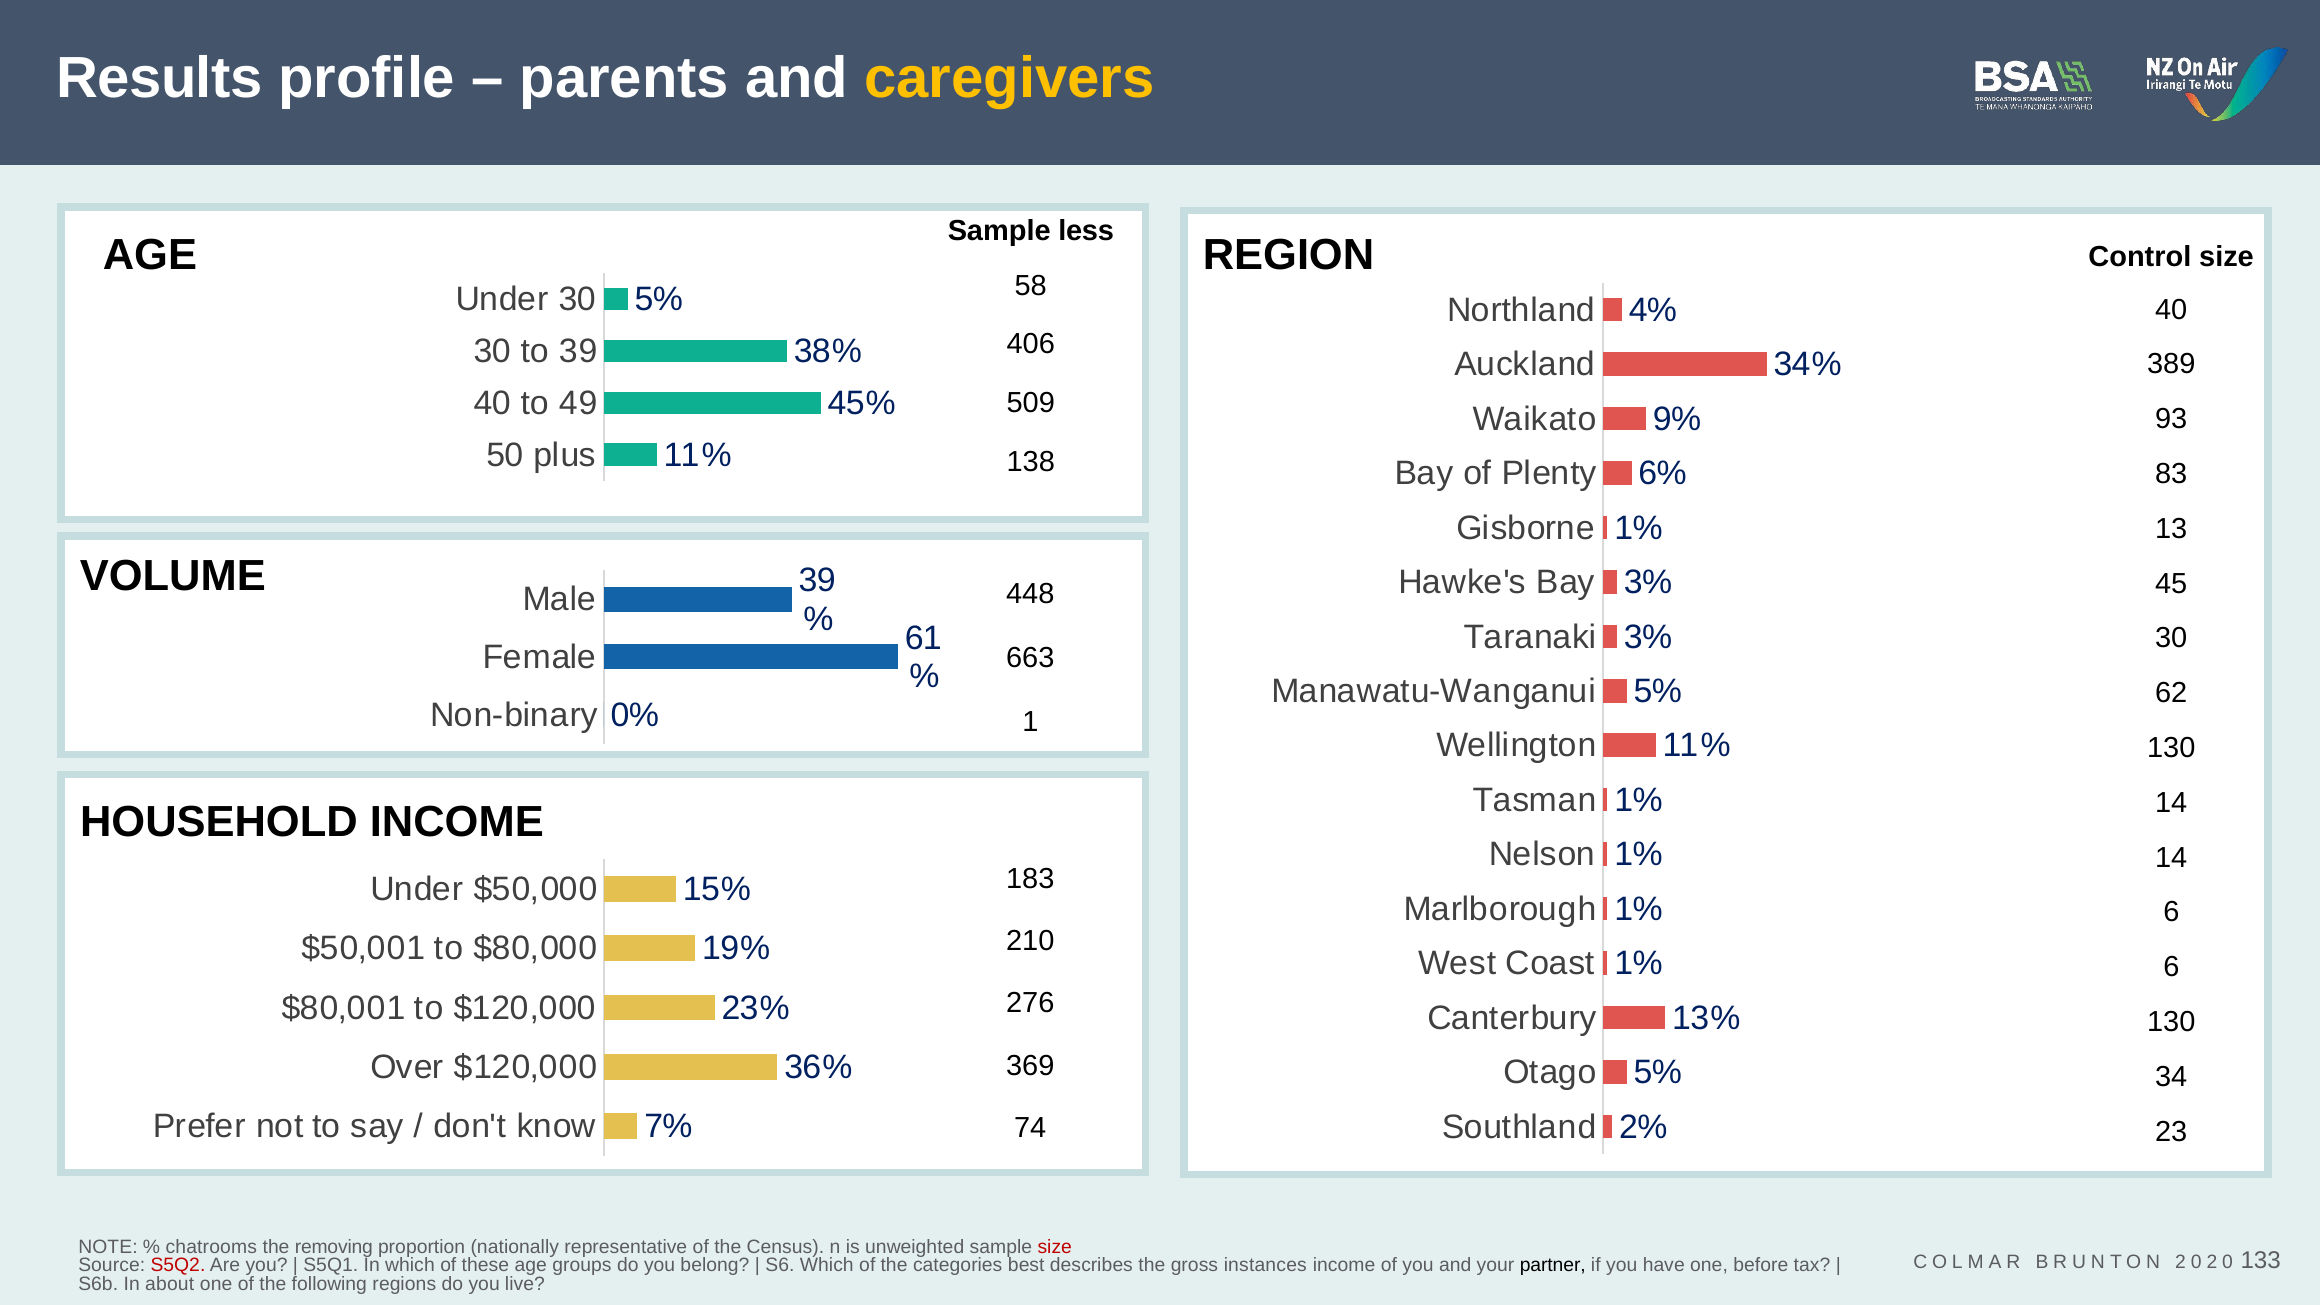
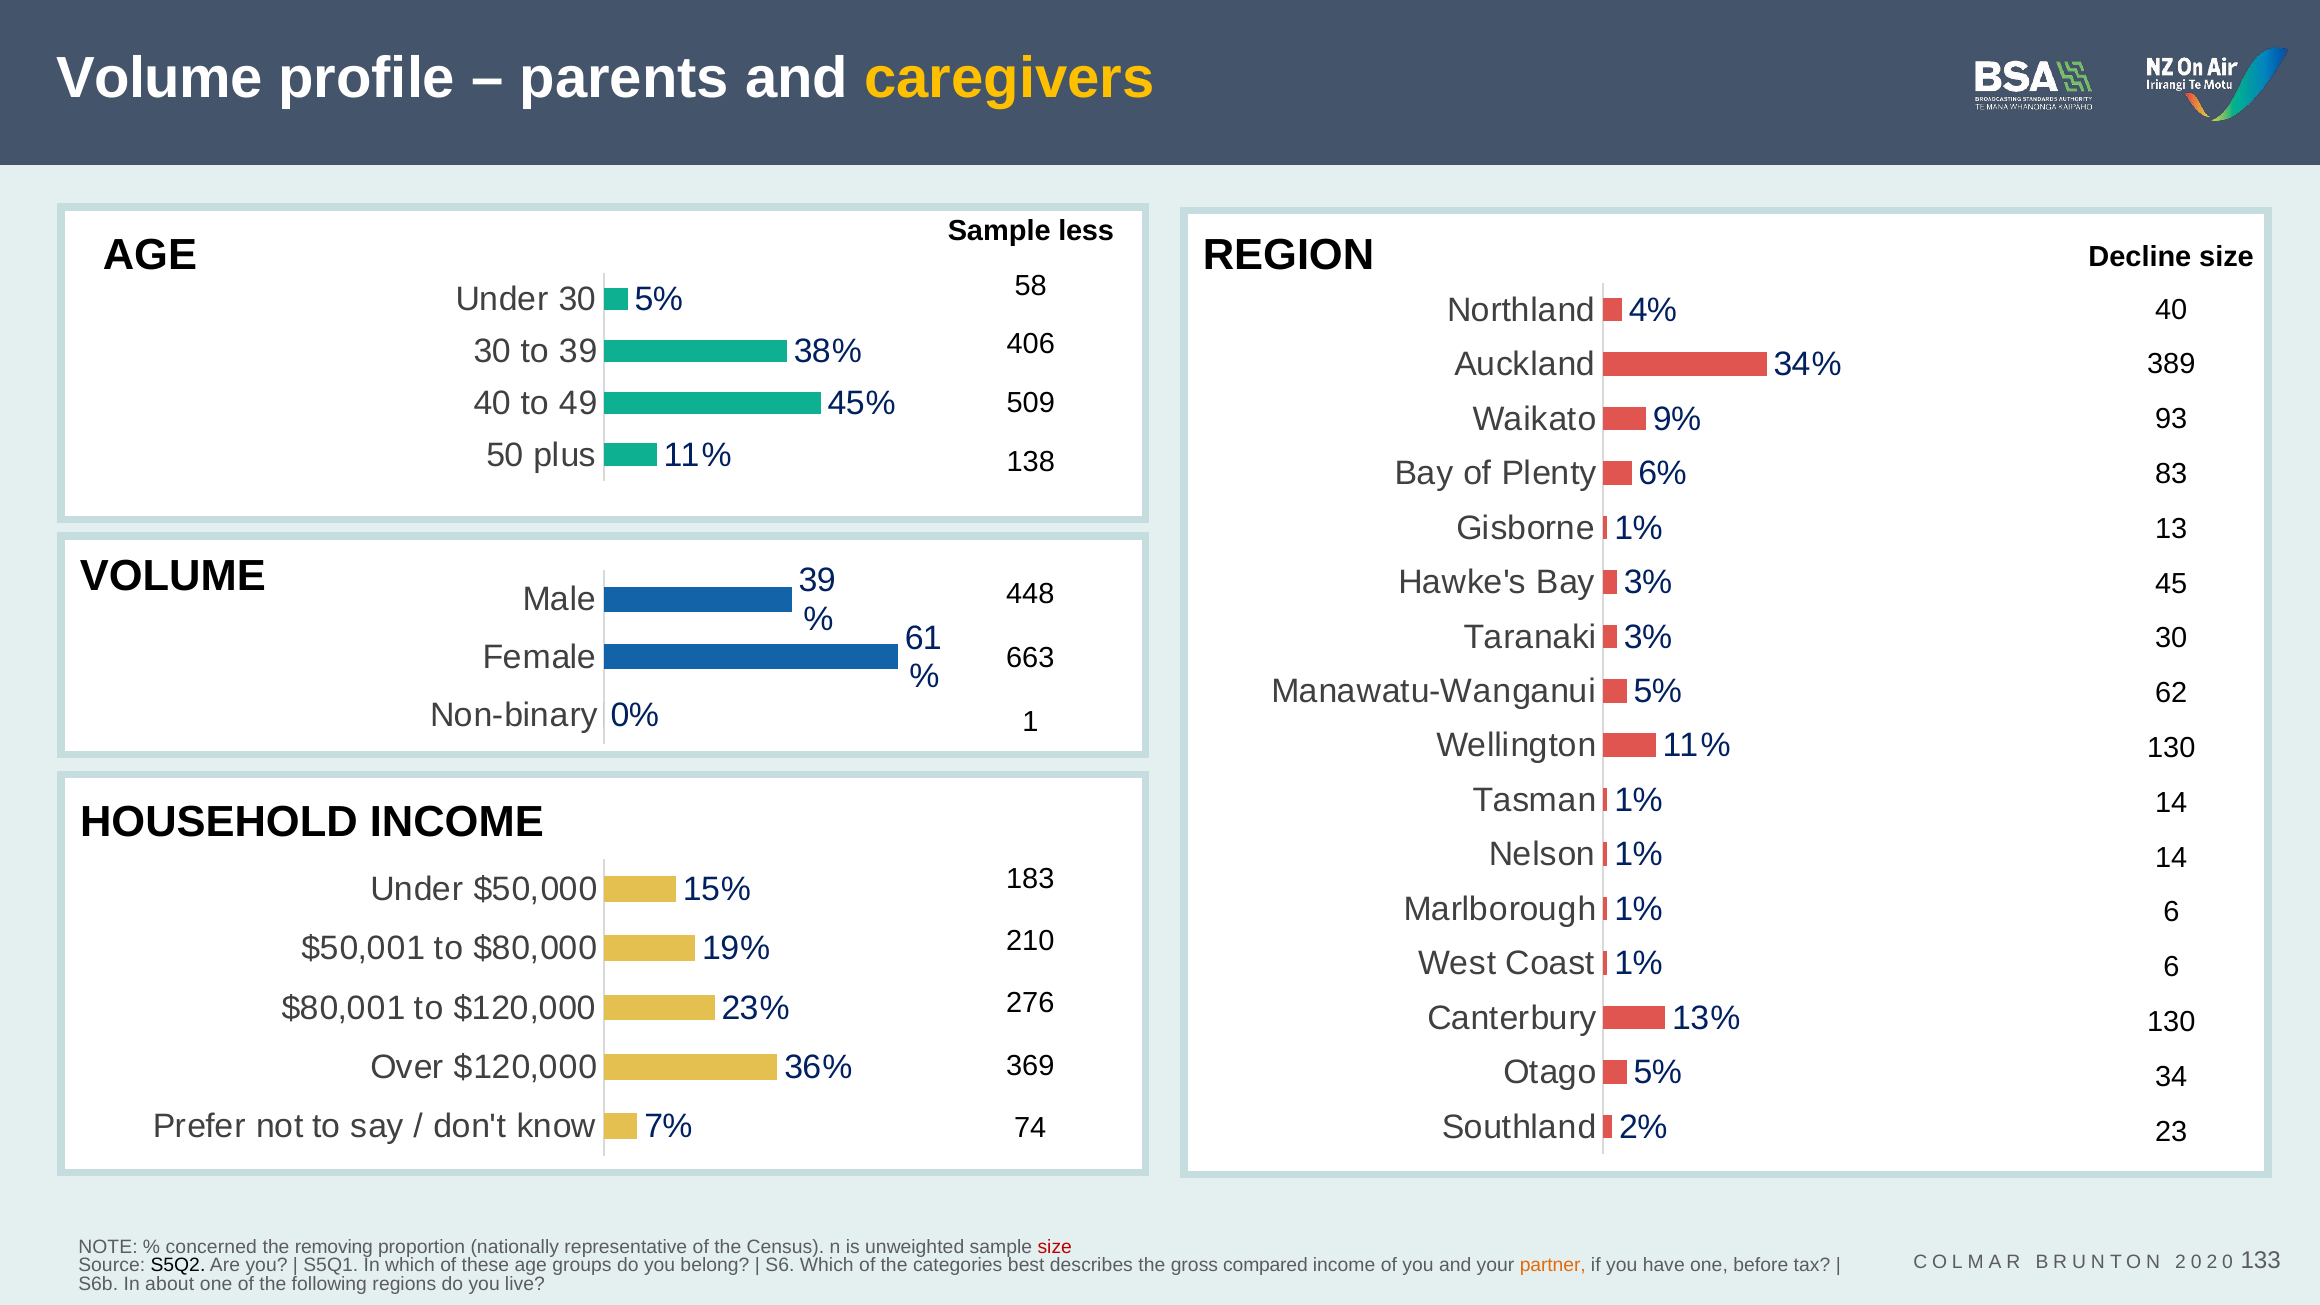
Results at (159, 78): Results -> Volume
Control: Control -> Decline
chatrooms: chatrooms -> concerned
S5Q2 colour: red -> black
instances: instances -> compared
partner colour: black -> orange
